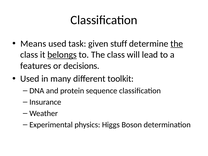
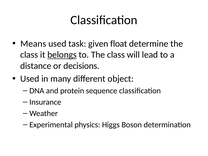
stuff: stuff -> float
the at (177, 44) underline: present -> none
features: features -> distance
toolkit: toolkit -> object
